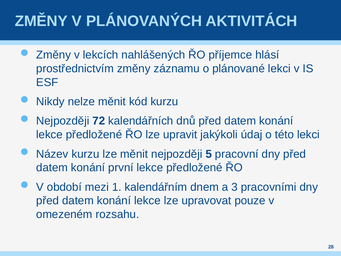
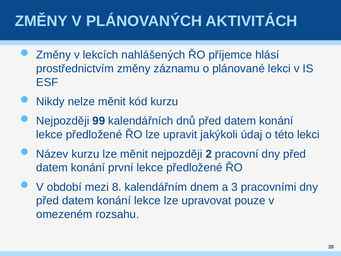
72: 72 -> 99
5: 5 -> 2
1: 1 -> 8
